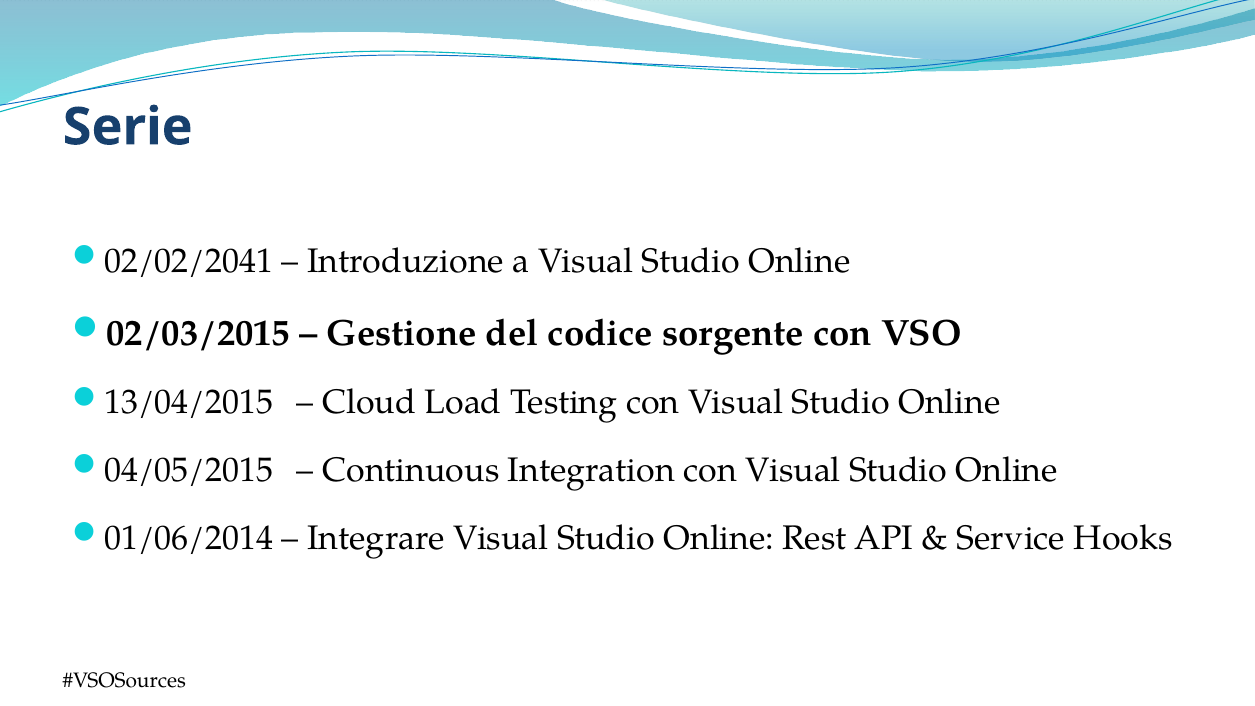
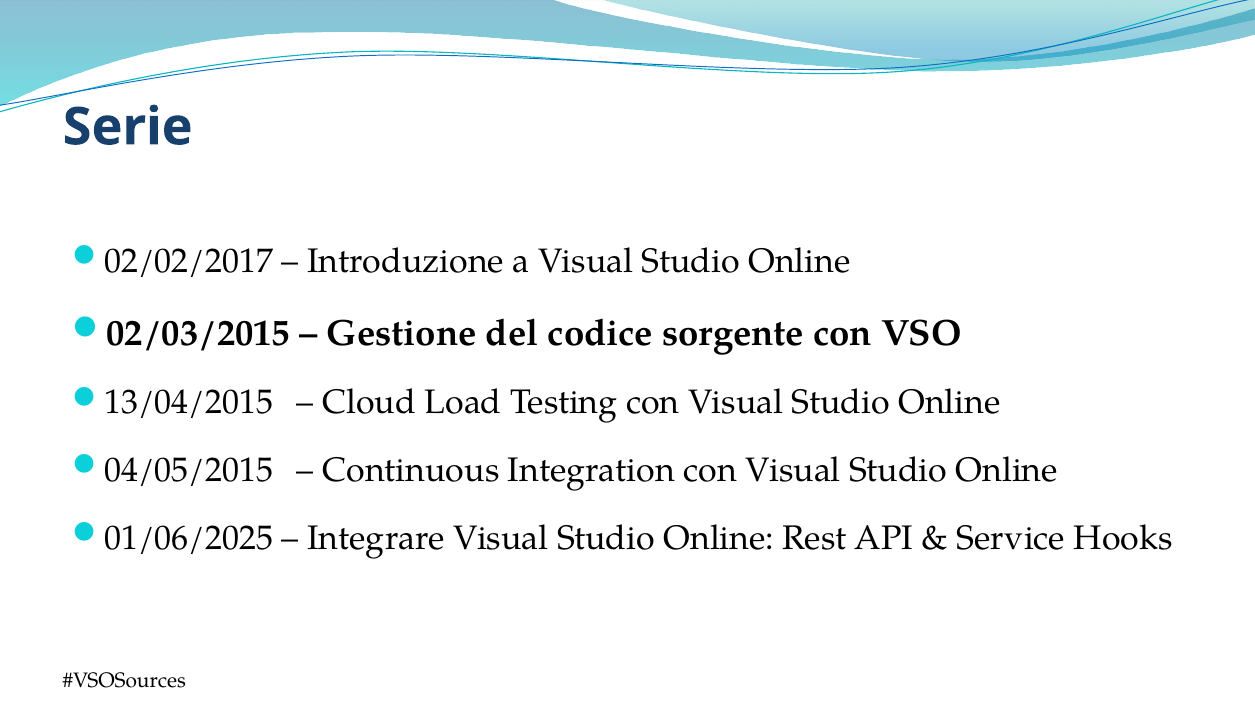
02/02/2041: 02/02/2041 -> 02/02/2017
01/06/2014: 01/06/2014 -> 01/06/2025
